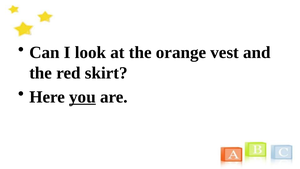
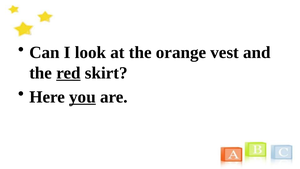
red underline: none -> present
